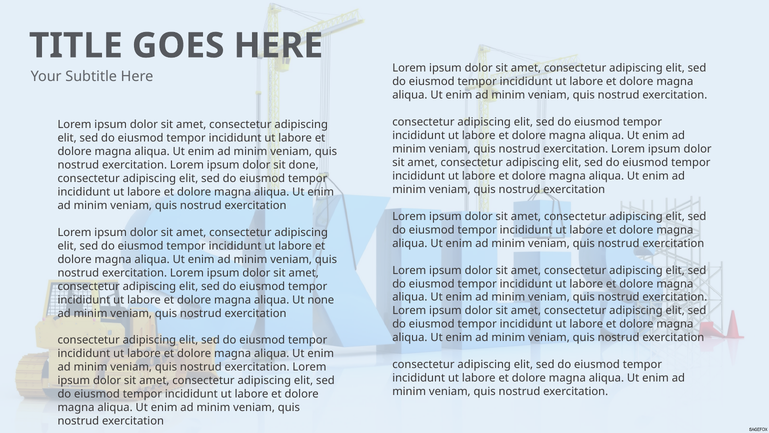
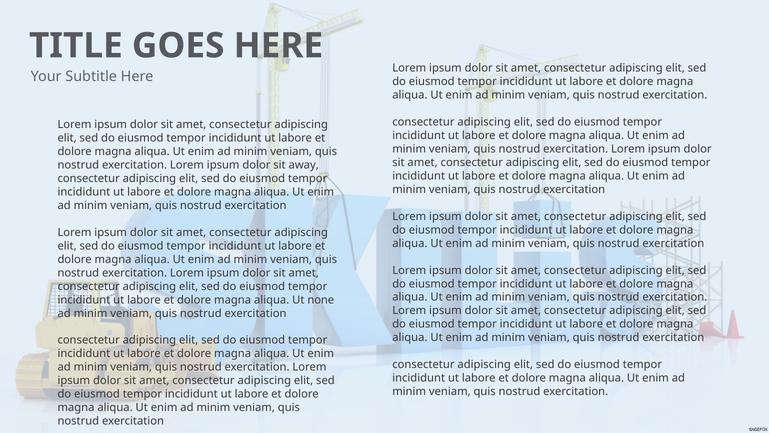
done: done -> away
